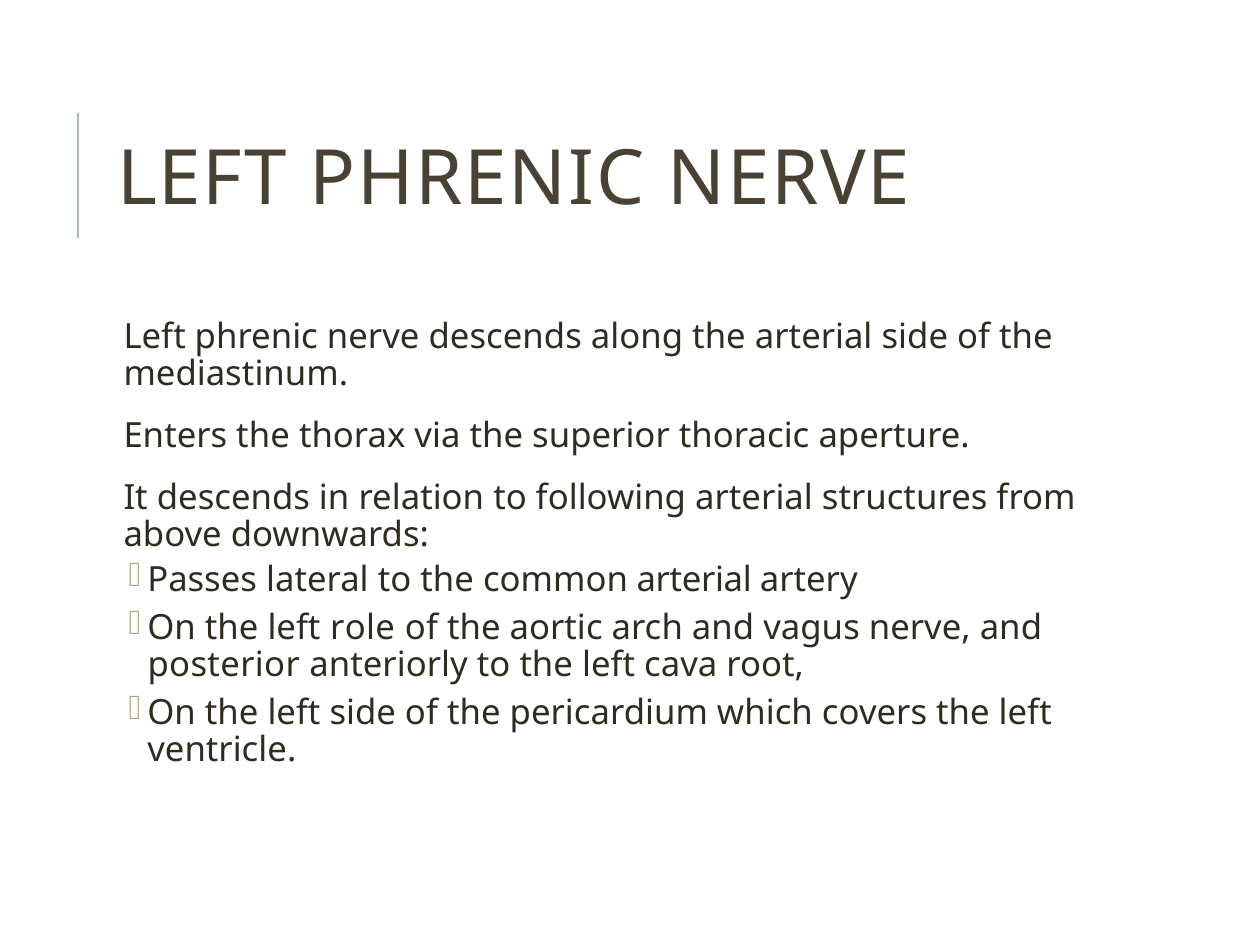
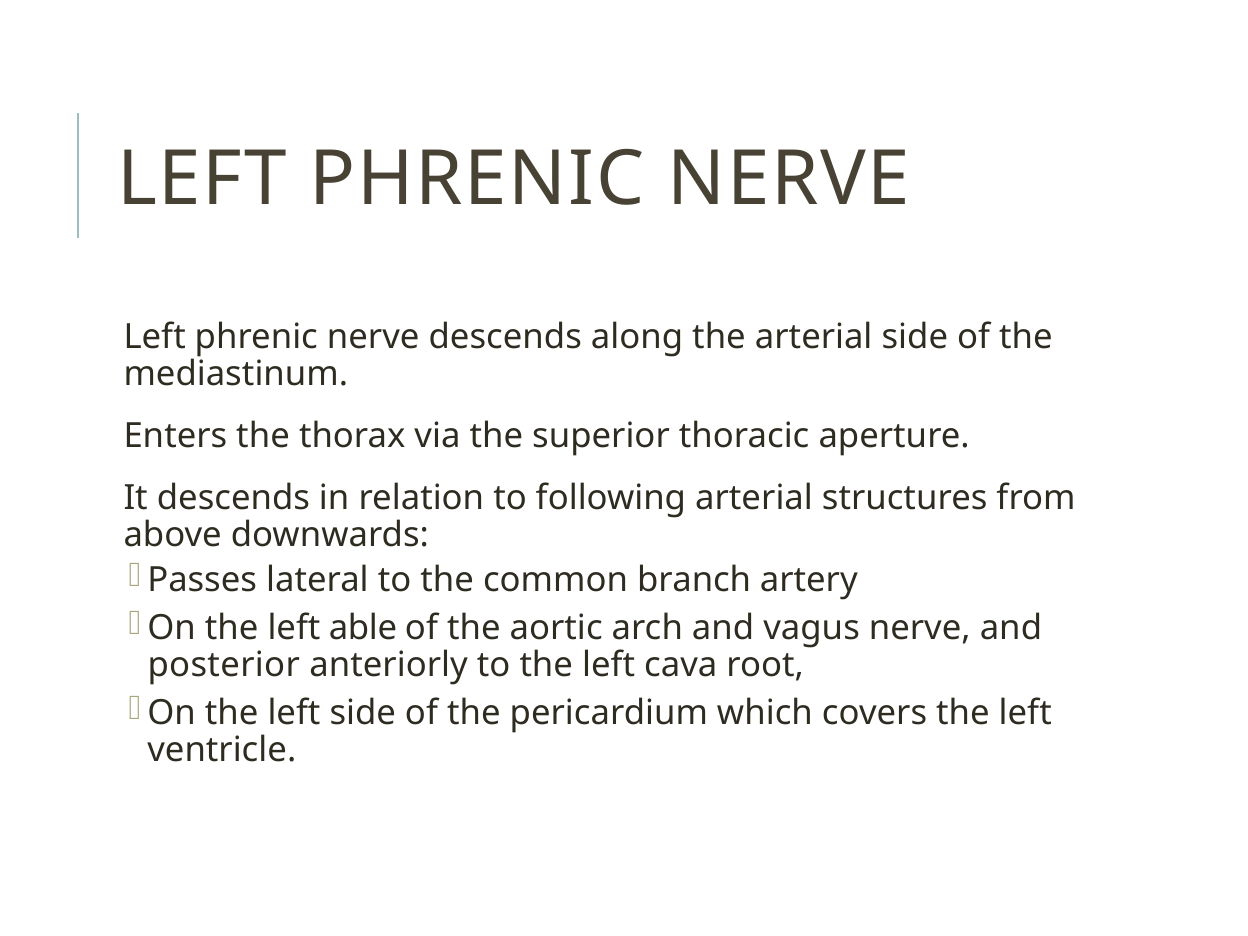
common arterial: arterial -> branch
role: role -> able
